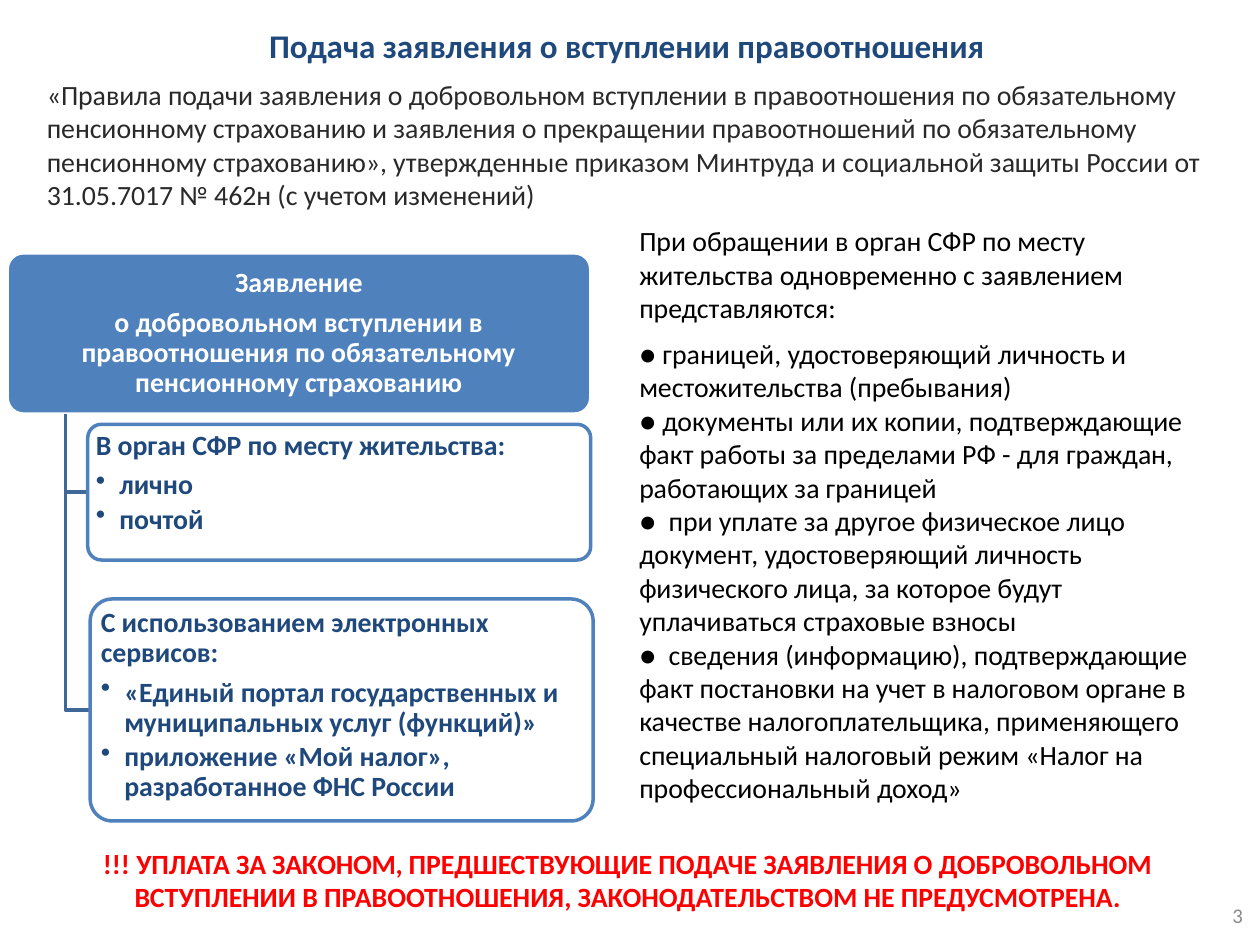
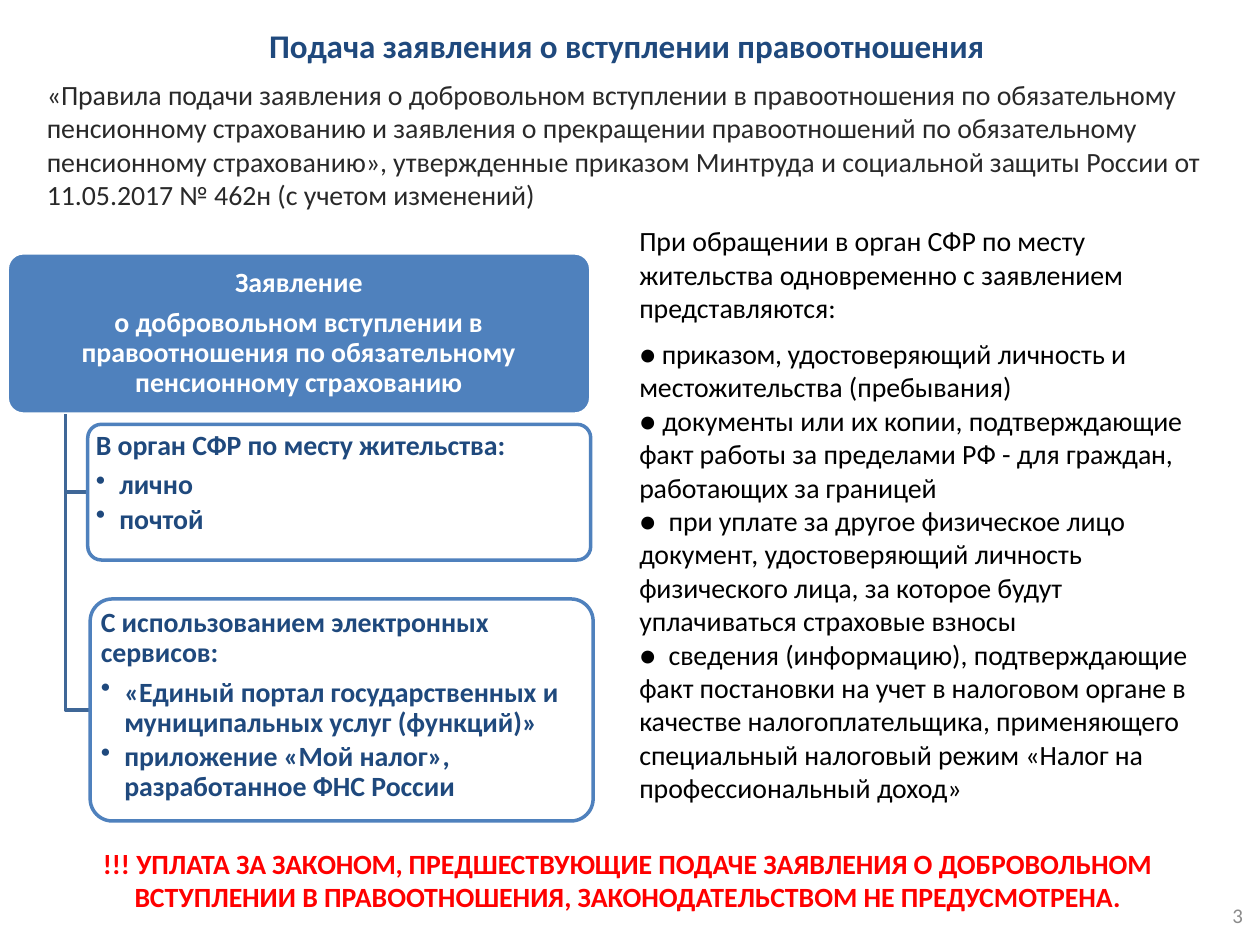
31.05.7017: 31.05.7017 -> 11.05.2017
границей at (722, 355): границей -> приказом
